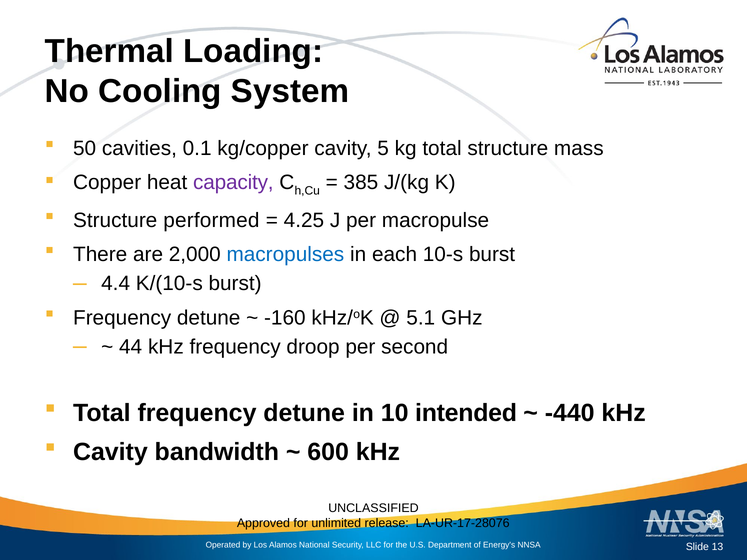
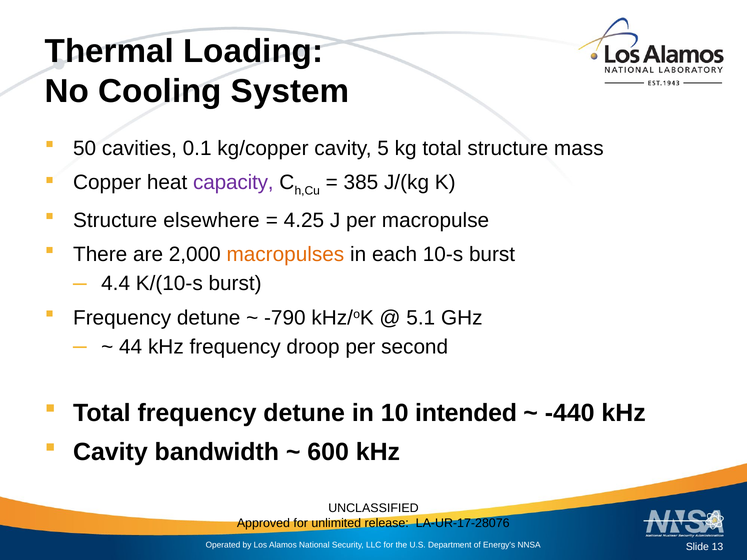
performed: performed -> elsewhere
macropulses colour: blue -> orange
-160: -160 -> -790
